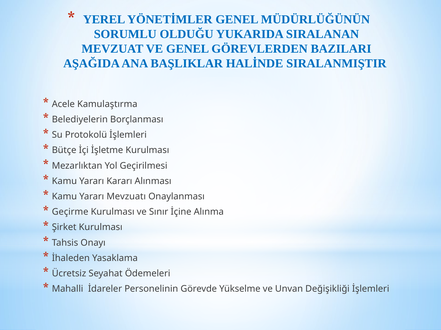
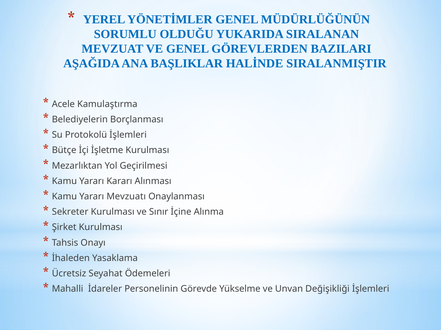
Geçirme: Geçirme -> Sekreter
